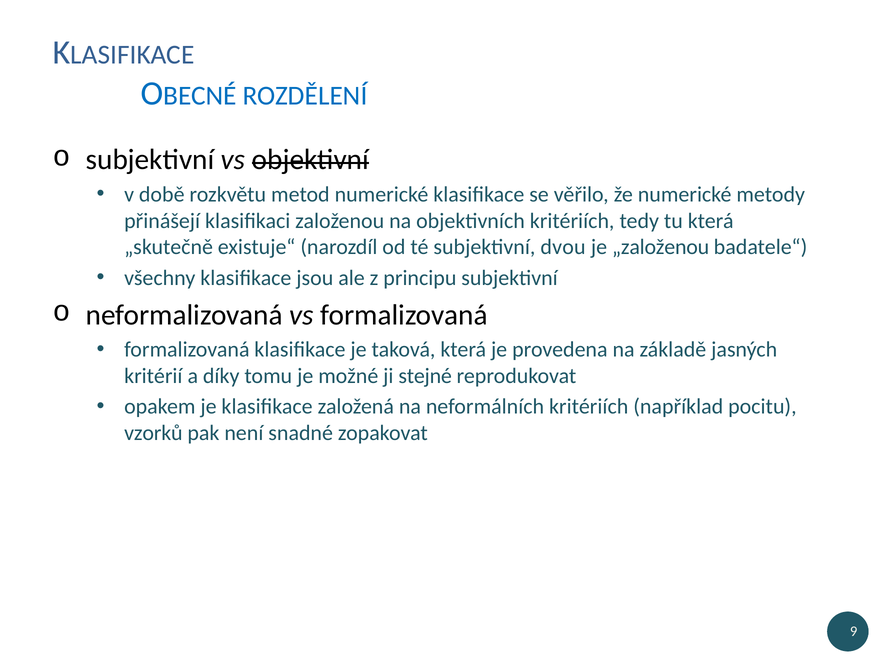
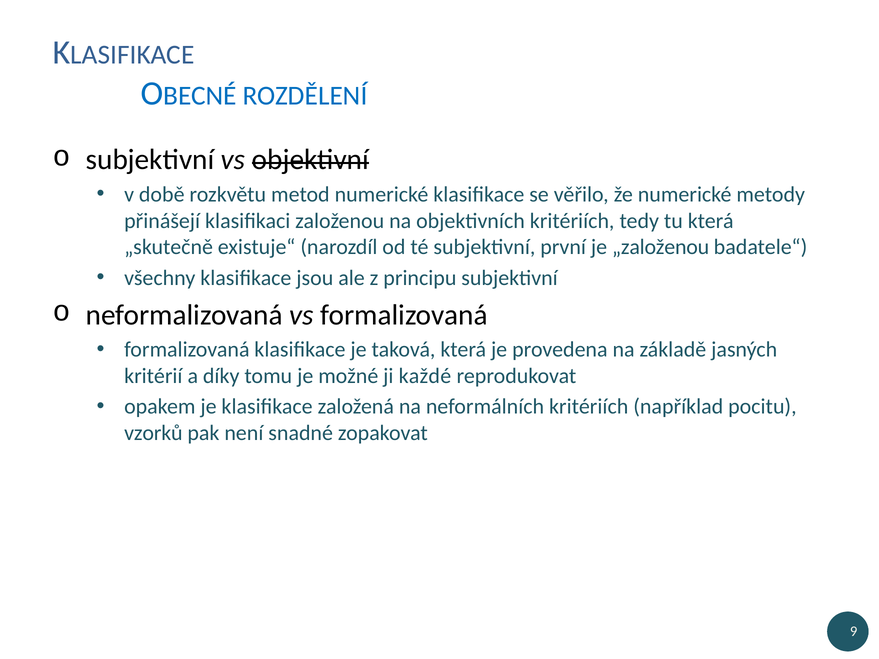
dvou: dvou -> první
stejné: stejné -> každé
